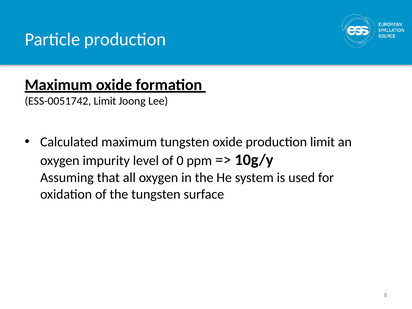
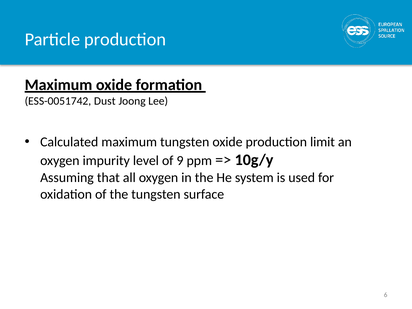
ESS-0051742 Limit: Limit -> Dust
0: 0 -> 9
